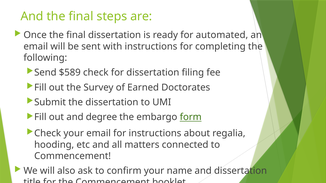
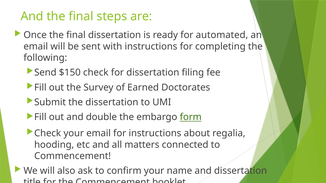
$589: $589 -> $150
degree: degree -> double
